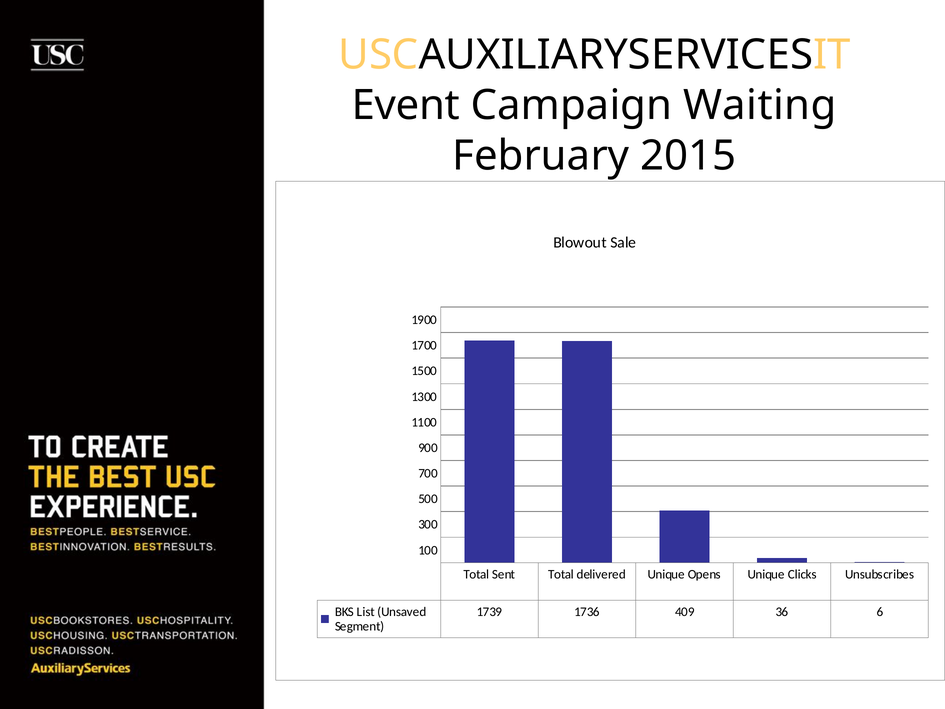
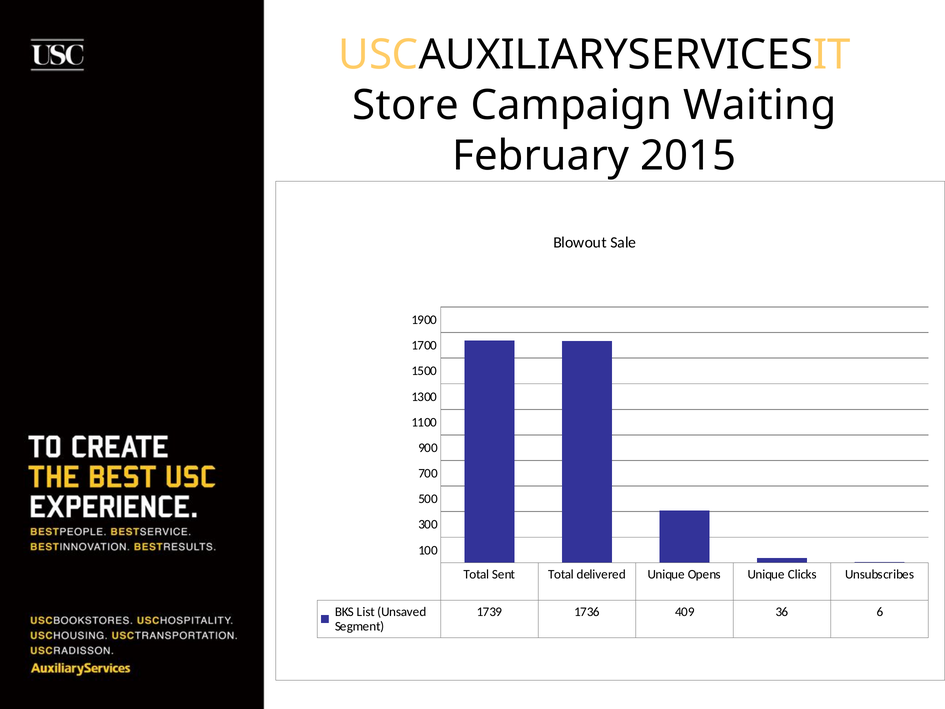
Event: Event -> Store
